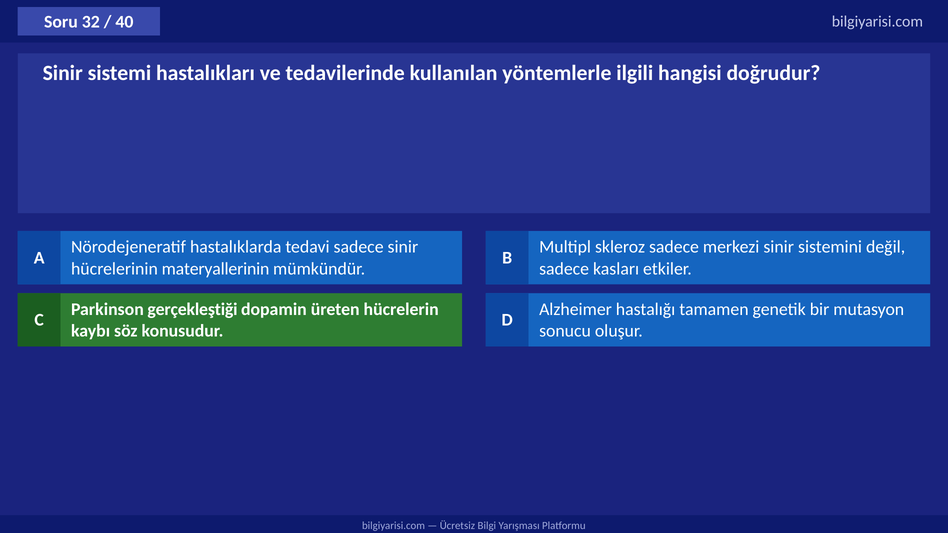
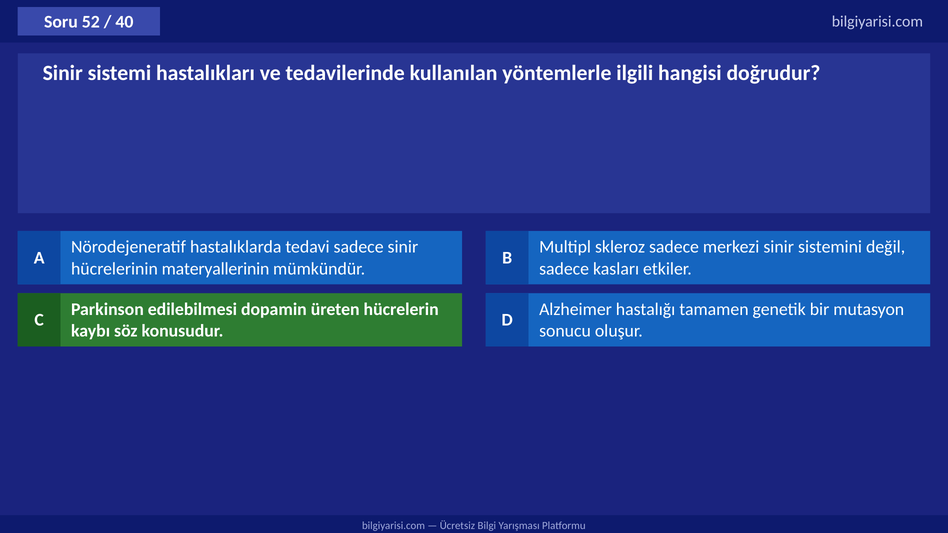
32: 32 -> 52
gerçekleştiği: gerçekleştiği -> edilebilmesi
